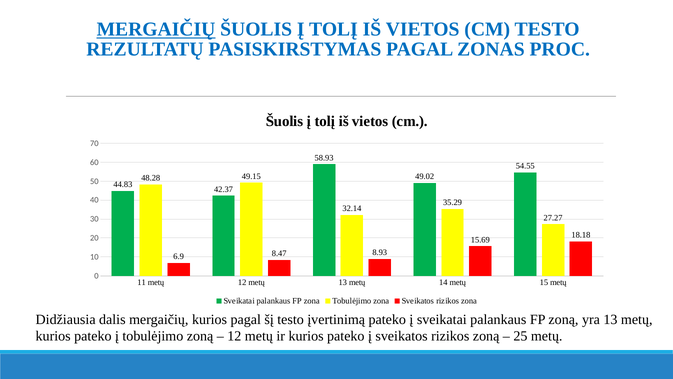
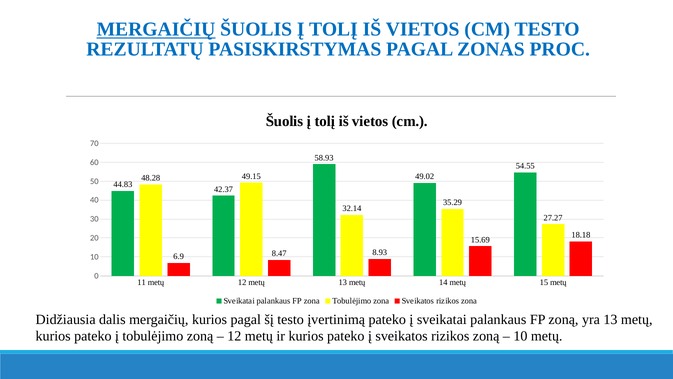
25 at (520, 336): 25 -> 10
